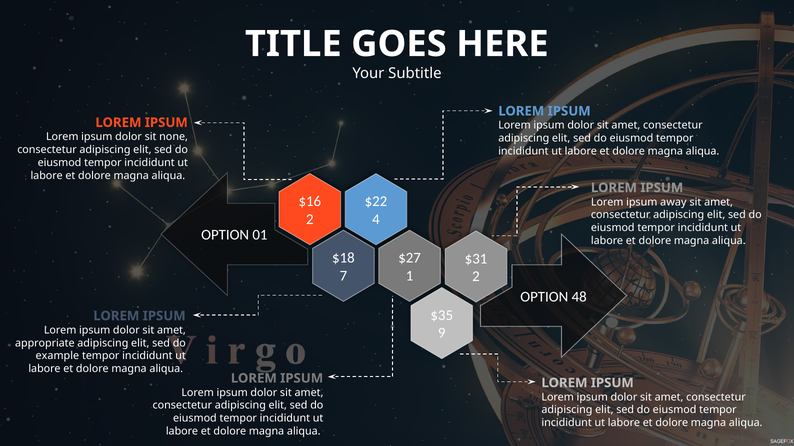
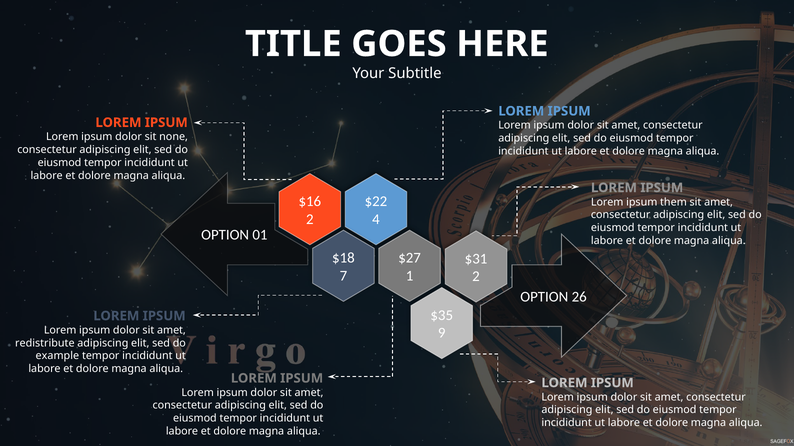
away: away -> them
48: 48 -> 26
appropriate: appropriate -> redistribute
